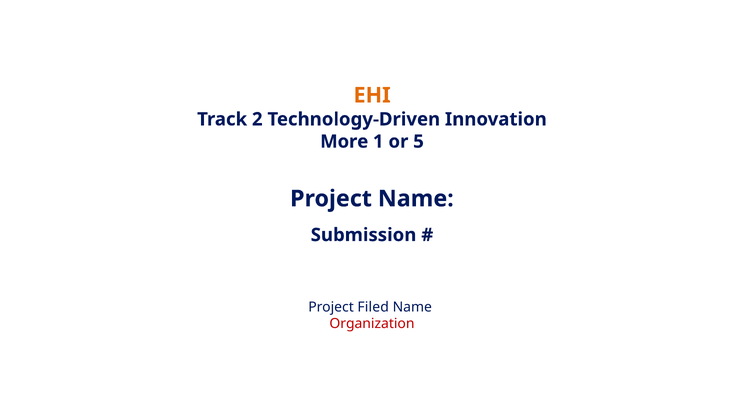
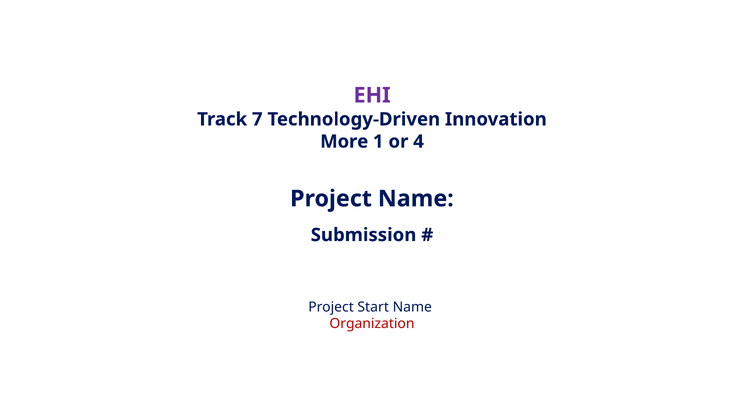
EHI colour: orange -> purple
2: 2 -> 7
5: 5 -> 4
Filed: Filed -> Start
